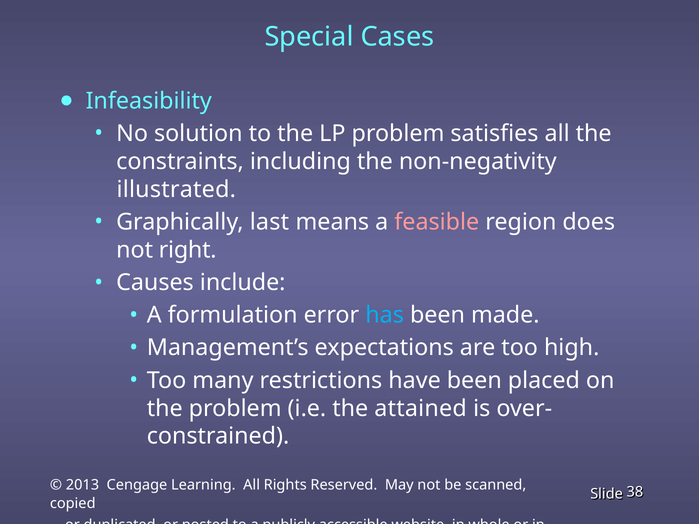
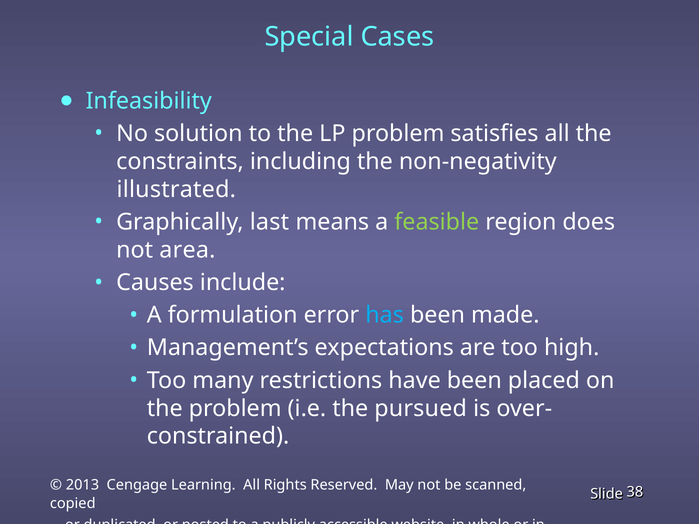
feasible colour: pink -> light green
right: right -> area
attained: attained -> pursued
